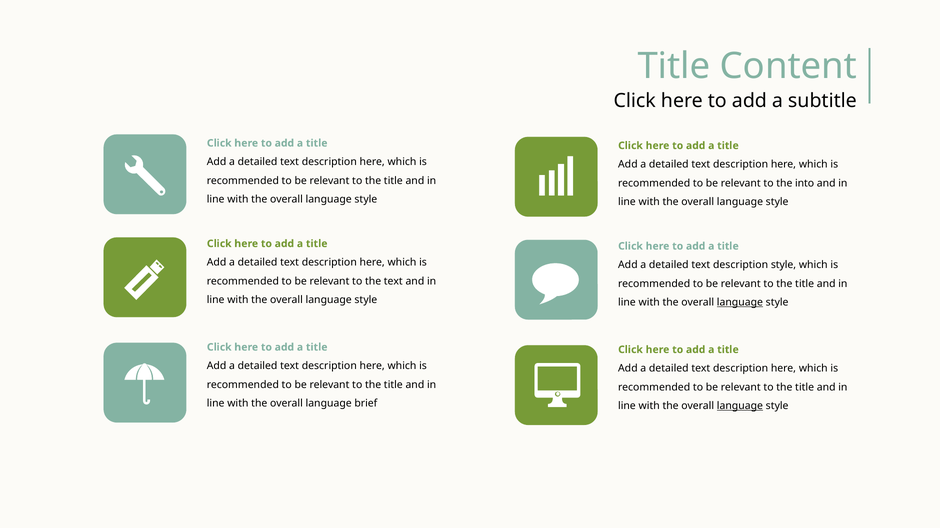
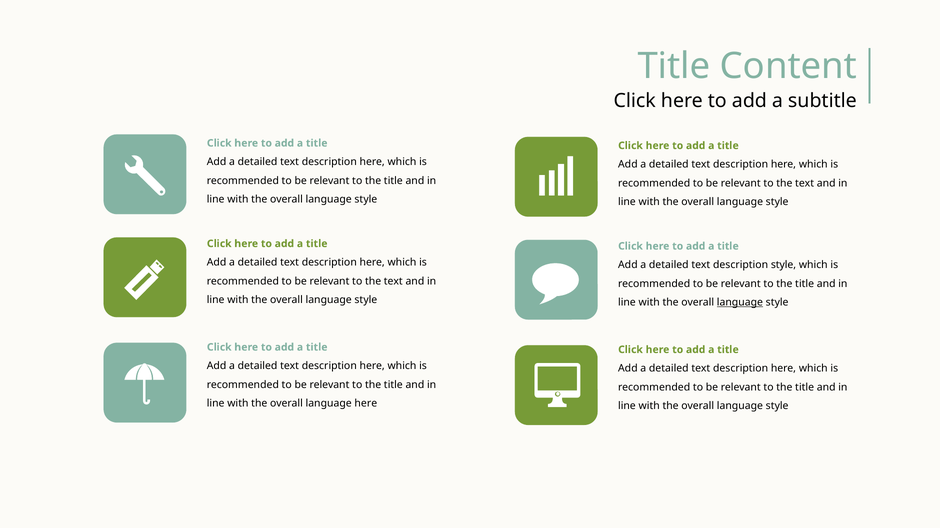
into at (805, 183): into -> text
language brief: brief -> here
language at (740, 406) underline: present -> none
